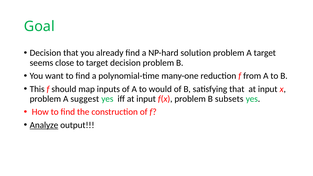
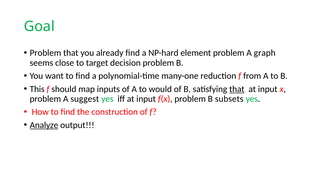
Decision at (45, 53): Decision -> Problem
solution: solution -> element
A target: target -> graph
that at (237, 89) underline: none -> present
